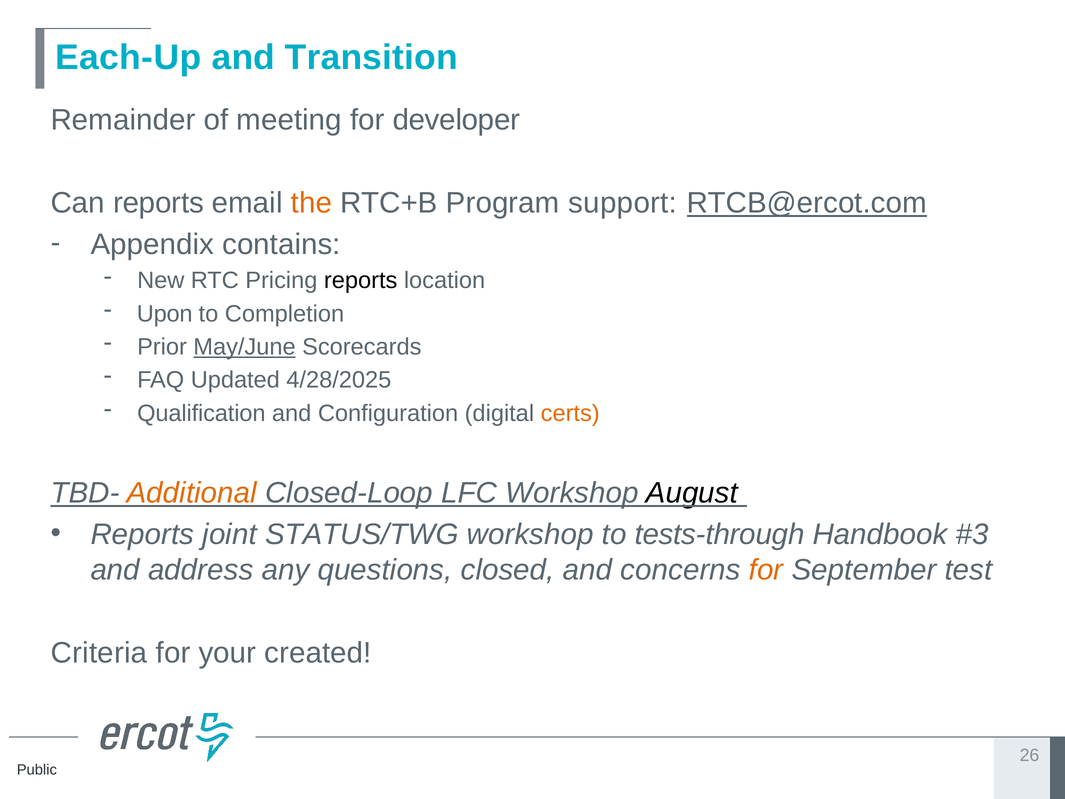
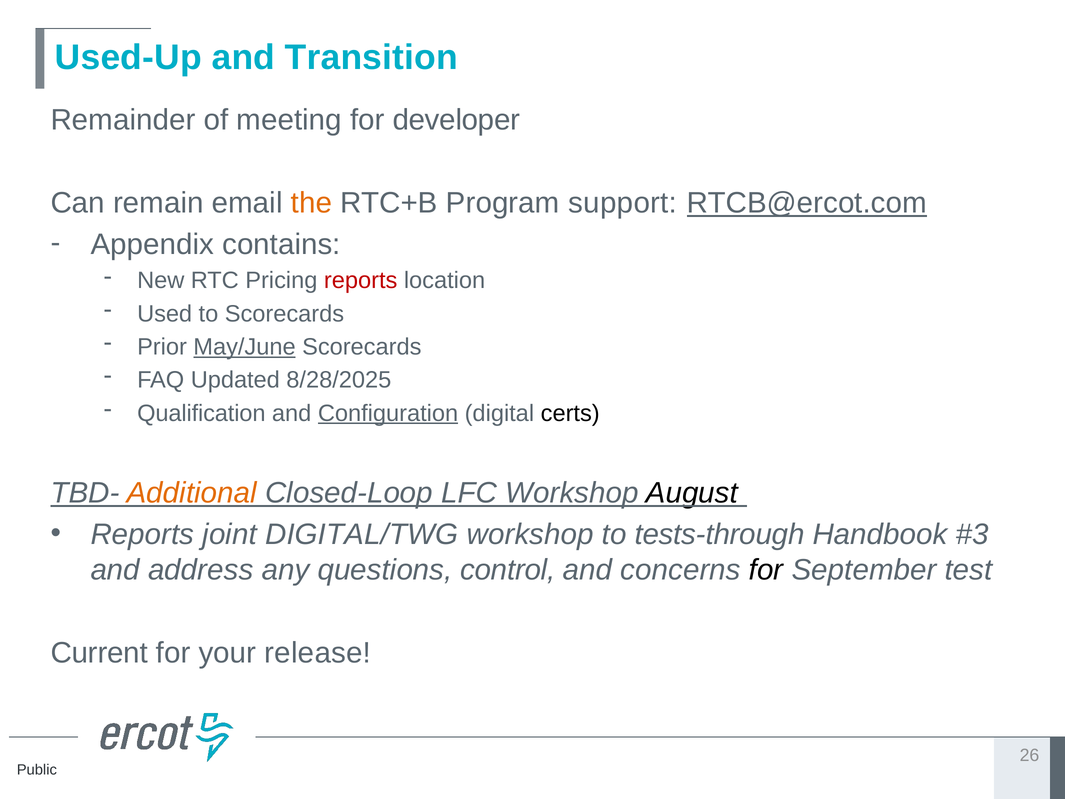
Each-Up: Each-Up -> Used-Up
Can reports: reports -> remain
reports at (361, 281) colour: black -> red
Upon: Upon -> Used
to Completion: Completion -> Scorecards
4/28/2025: 4/28/2025 -> 8/28/2025
Configuration underline: none -> present
certs colour: orange -> black
STATUS/TWG: STATUS/TWG -> DIGITAL/TWG
closed: closed -> control
for at (766, 570) colour: orange -> black
Criteria: Criteria -> Current
created: created -> release
